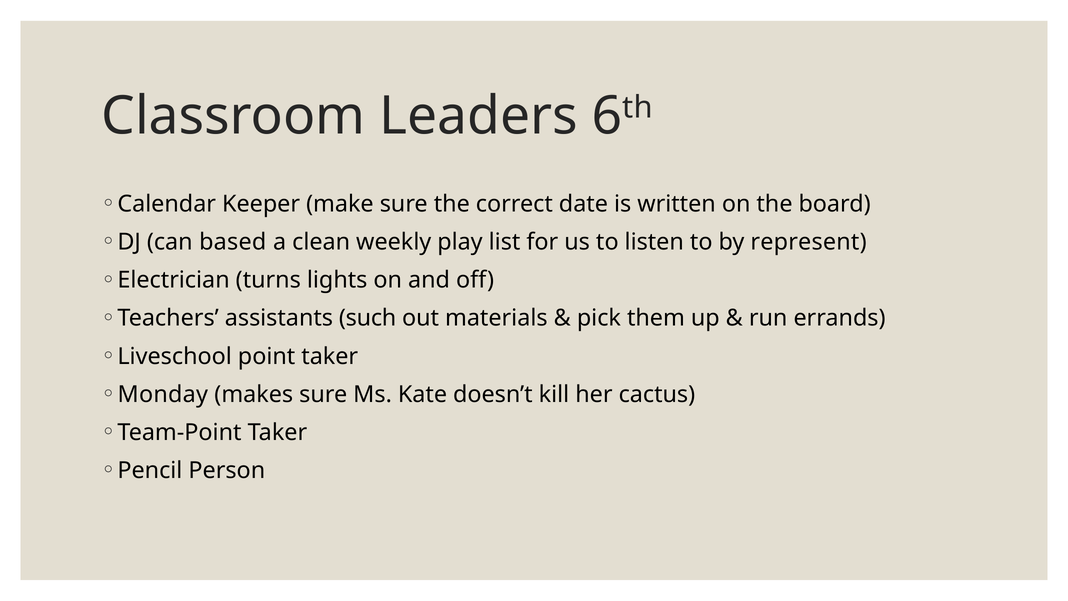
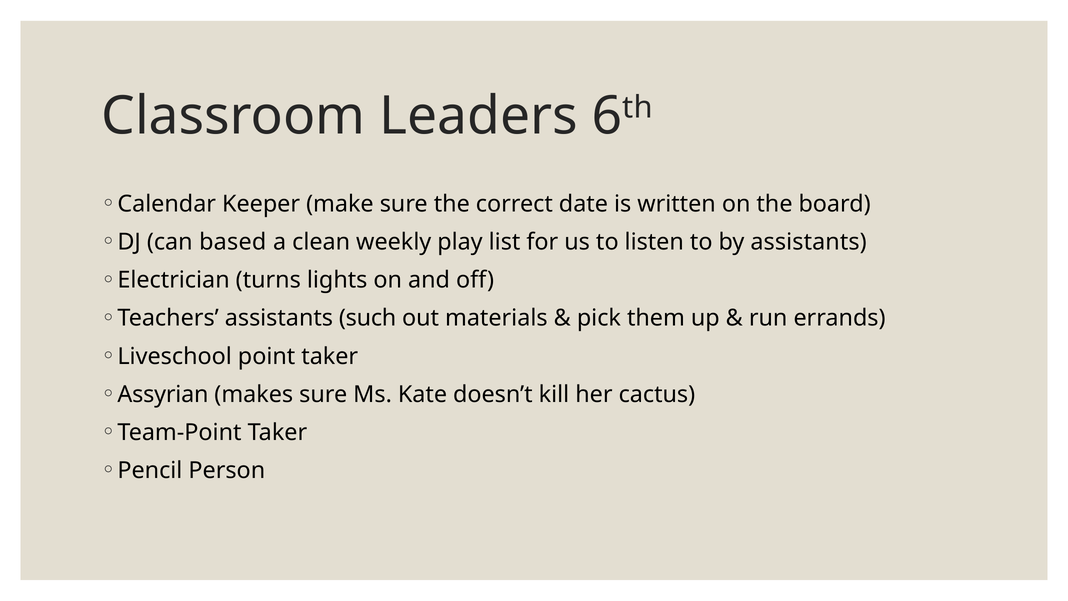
by represent: represent -> assistants
Monday: Monday -> Assyrian
